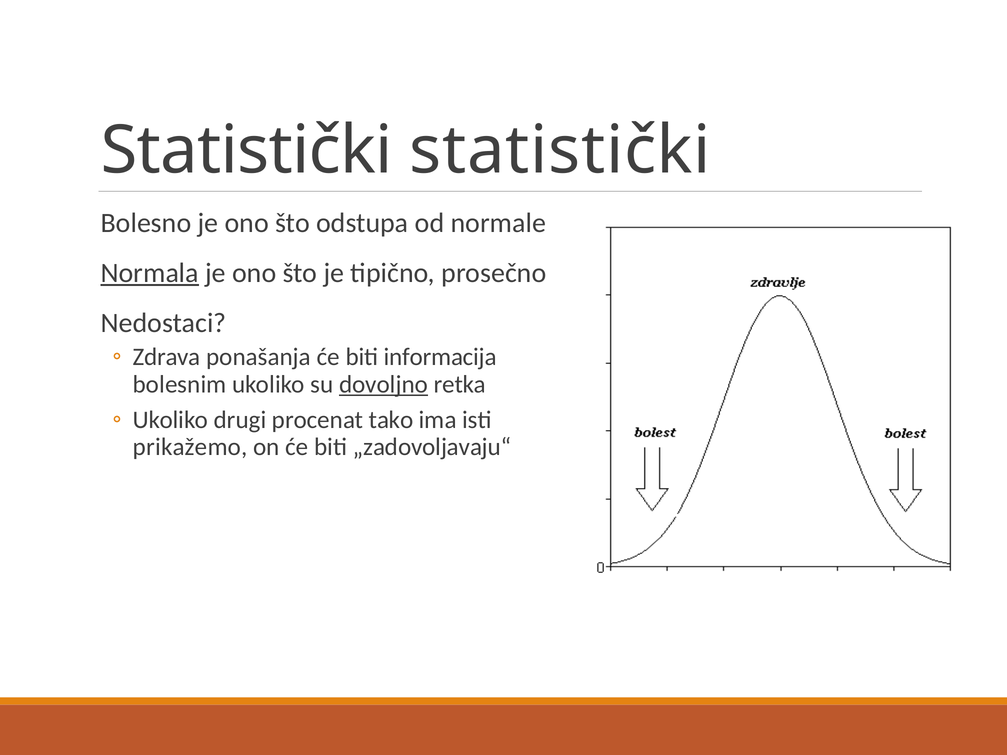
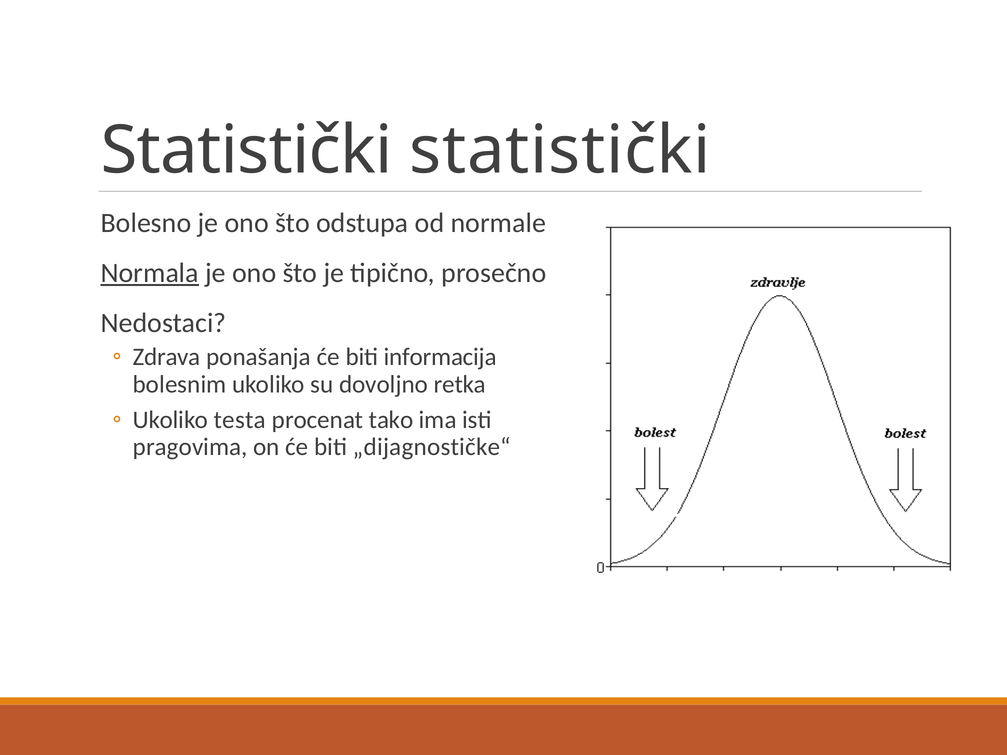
dovoljno underline: present -> none
drugi: drugi -> testa
prikažemo: prikažemo -> pragovima
„zadovoljavaju“: „zadovoljavaju“ -> „dijagnostičke“
